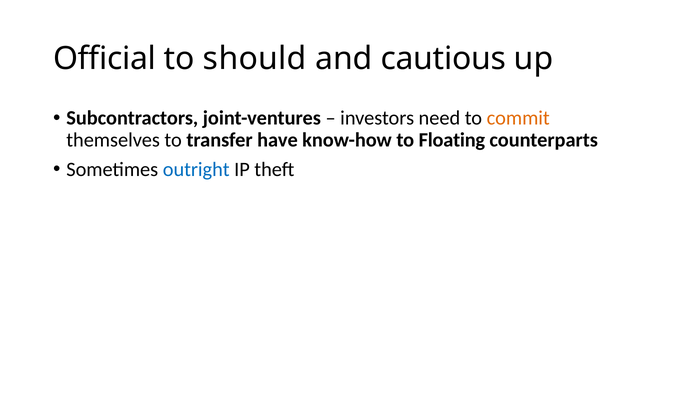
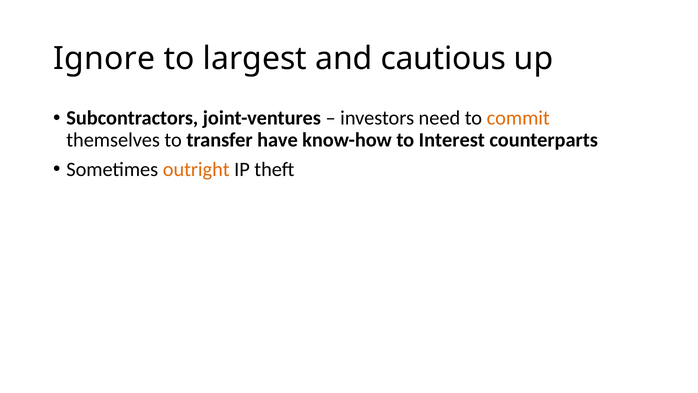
Official: Official -> Ignore
should: should -> largest
Floating: Floating -> Interest
outright colour: blue -> orange
